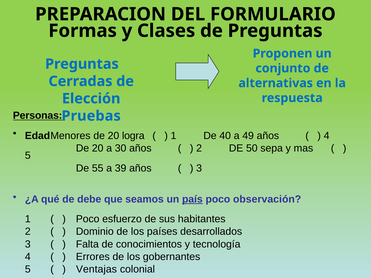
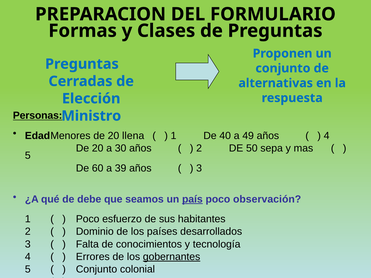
Pruebas: Pruebas -> Ministro
logra: logra -> llena
55: 55 -> 60
gobernantes underline: none -> present
Ventajas at (96, 270): Ventajas -> Conjunto
